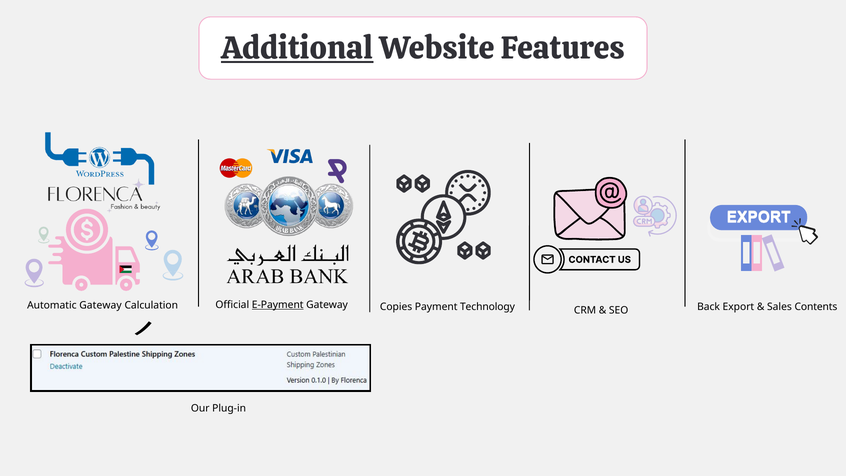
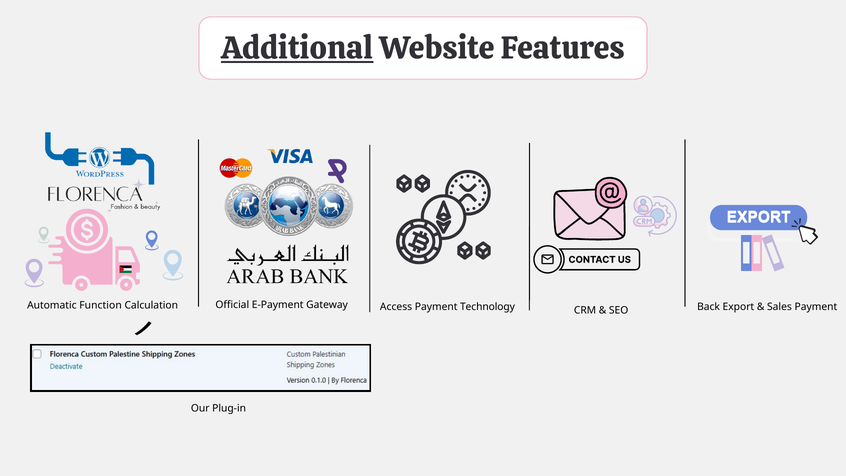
E-Payment underline: present -> none
Sales Contents: Contents -> Payment
Automatic Gateway: Gateway -> Function
Copies: Copies -> Access
